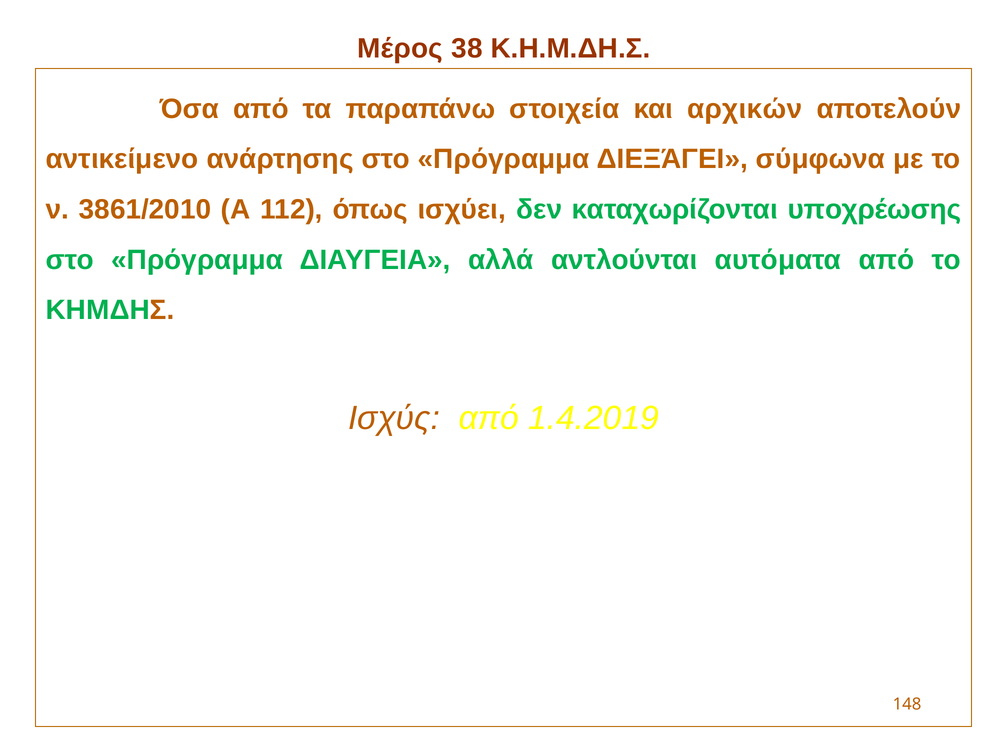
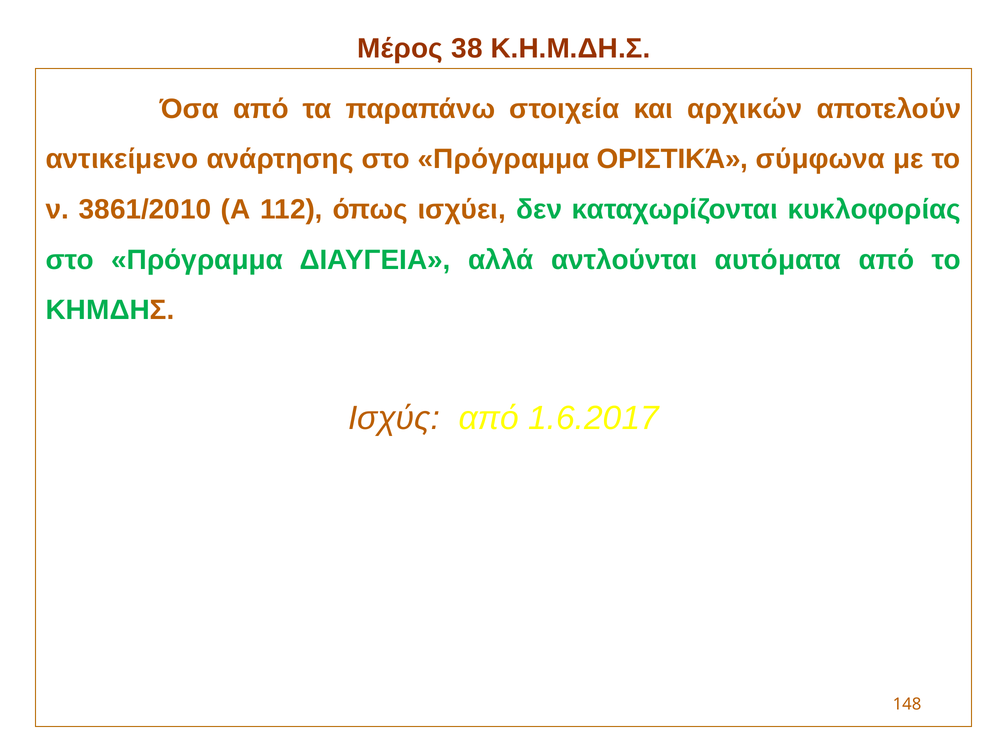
ΔΙΕΞΆΓΕΙ: ΔΙΕΞΆΓΕΙ -> ΟΡΙΣΤΙΚΆ
υποχρέωσης: υποχρέωσης -> κυκλοφορίας
1.4.2019: 1.4.2019 -> 1.6.2017
